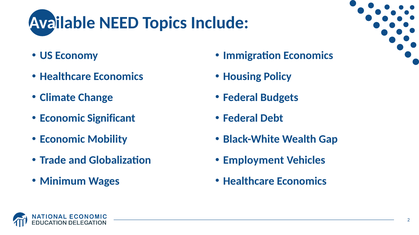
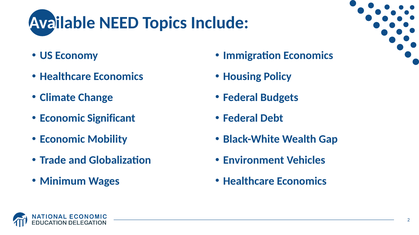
Employment: Employment -> Environment
